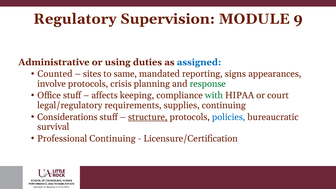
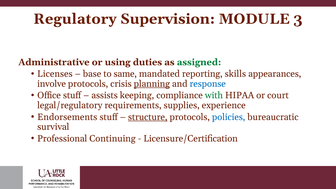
9: 9 -> 3
assigned colour: blue -> green
Counted: Counted -> Licenses
sites: sites -> base
signs: signs -> skills
planning underline: none -> present
response colour: green -> blue
affects: affects -> assists
supplies continuing: continuing -> experience
Considerations: Considerations -> Endorsements
